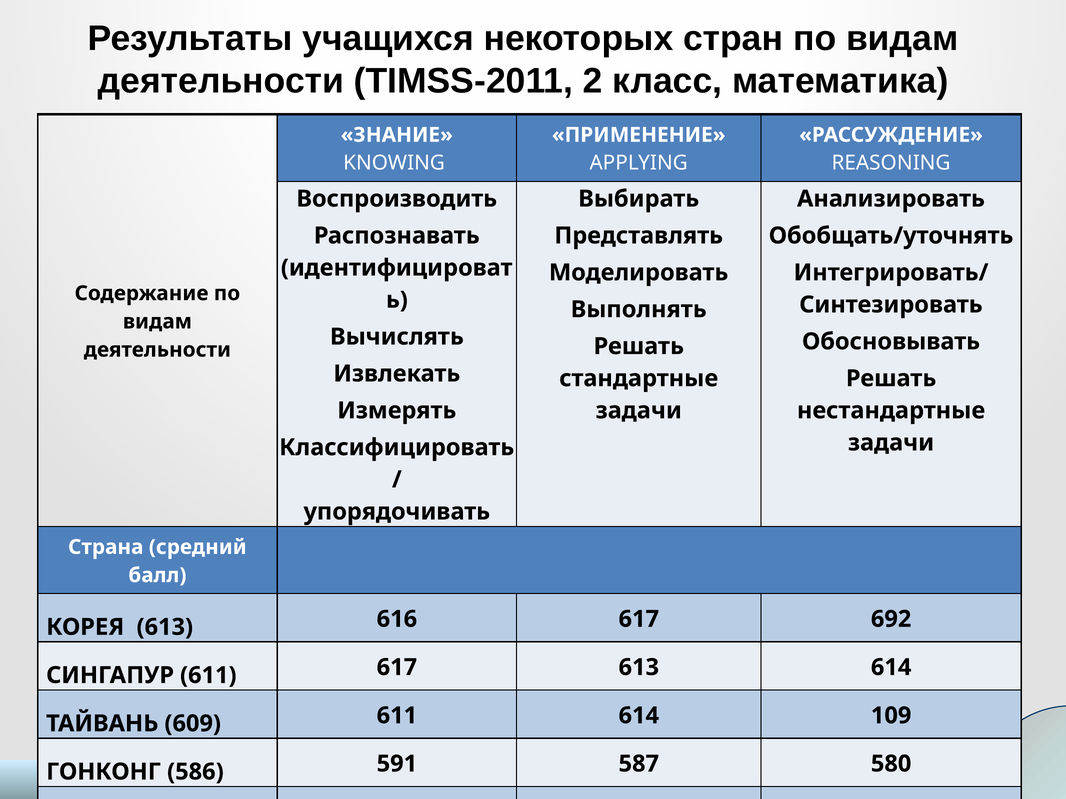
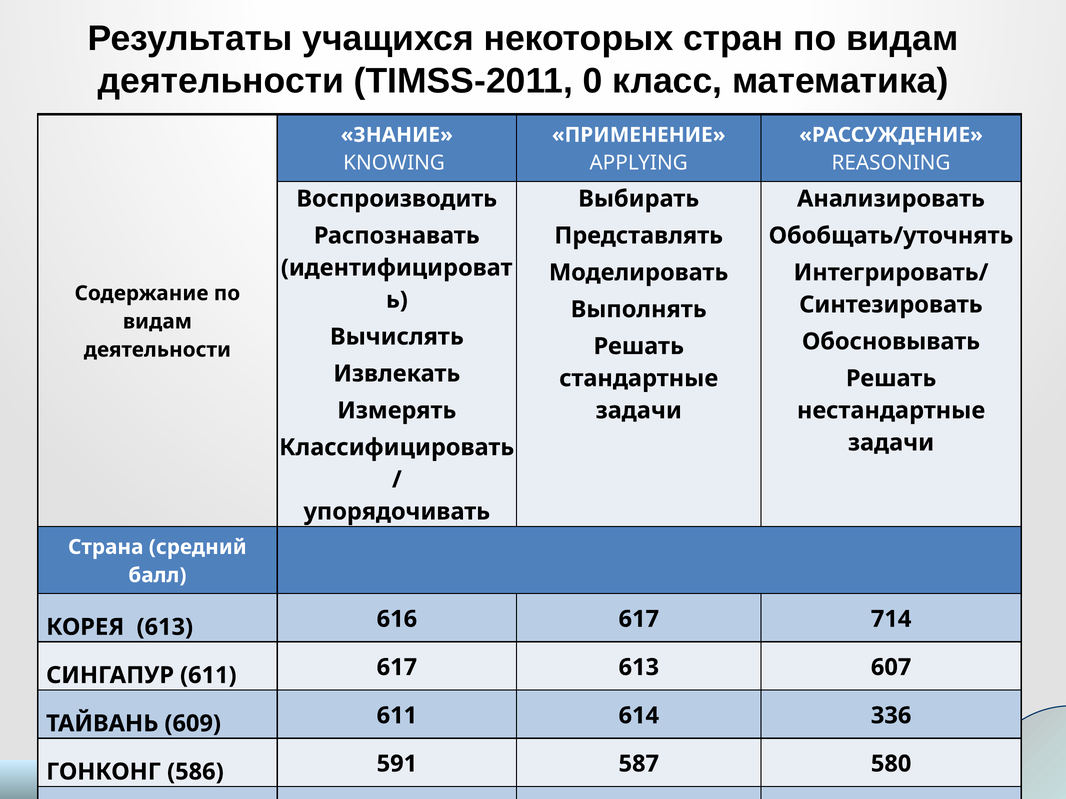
2: 2 -> 0
692: 692 -> 714
613 614: 614 -> 607
109: 109 -> 336
